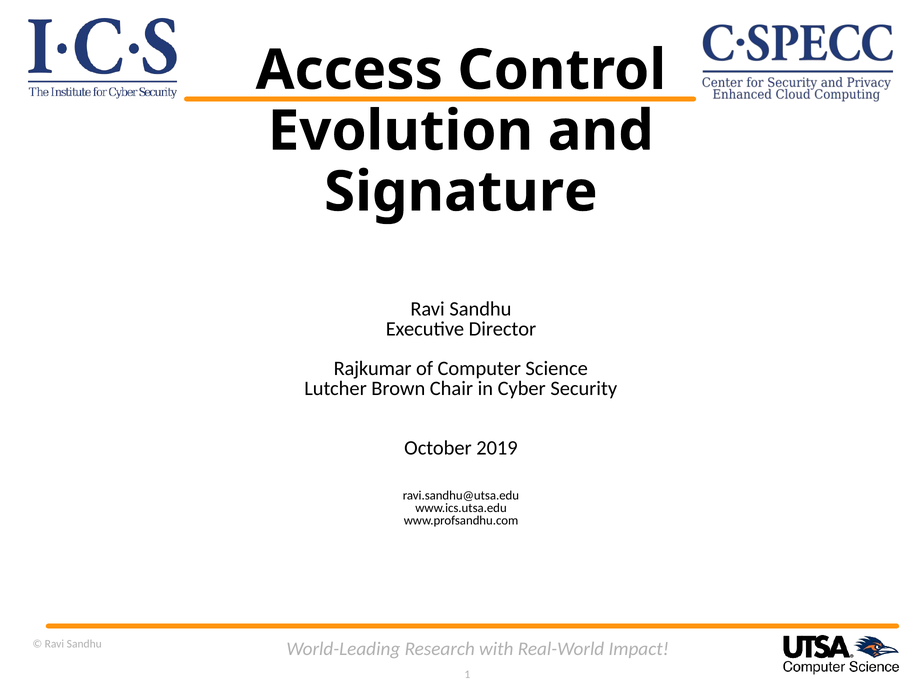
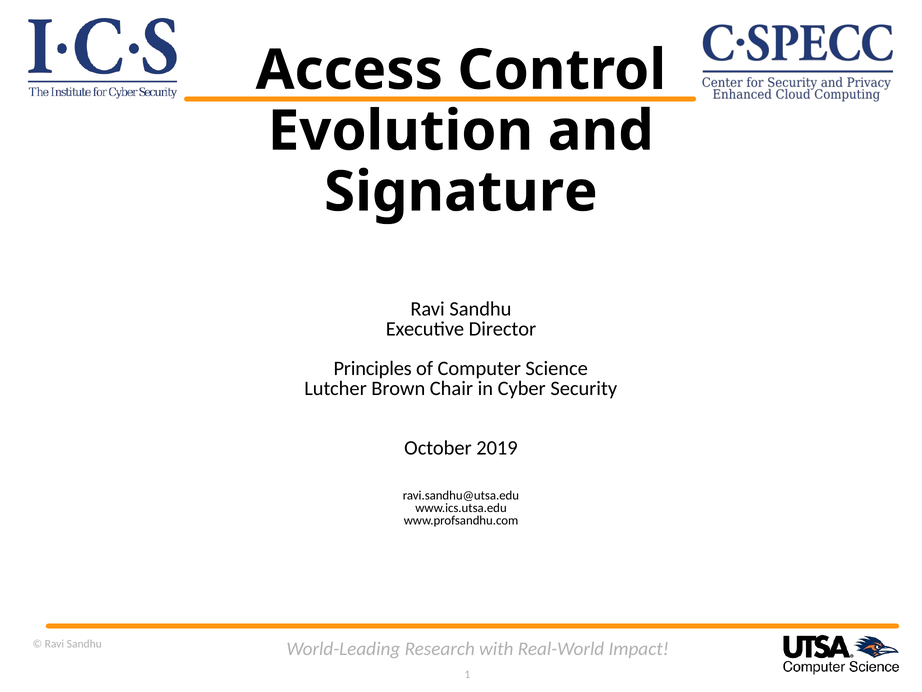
Rajkumar: Rajkumar -> Principles
